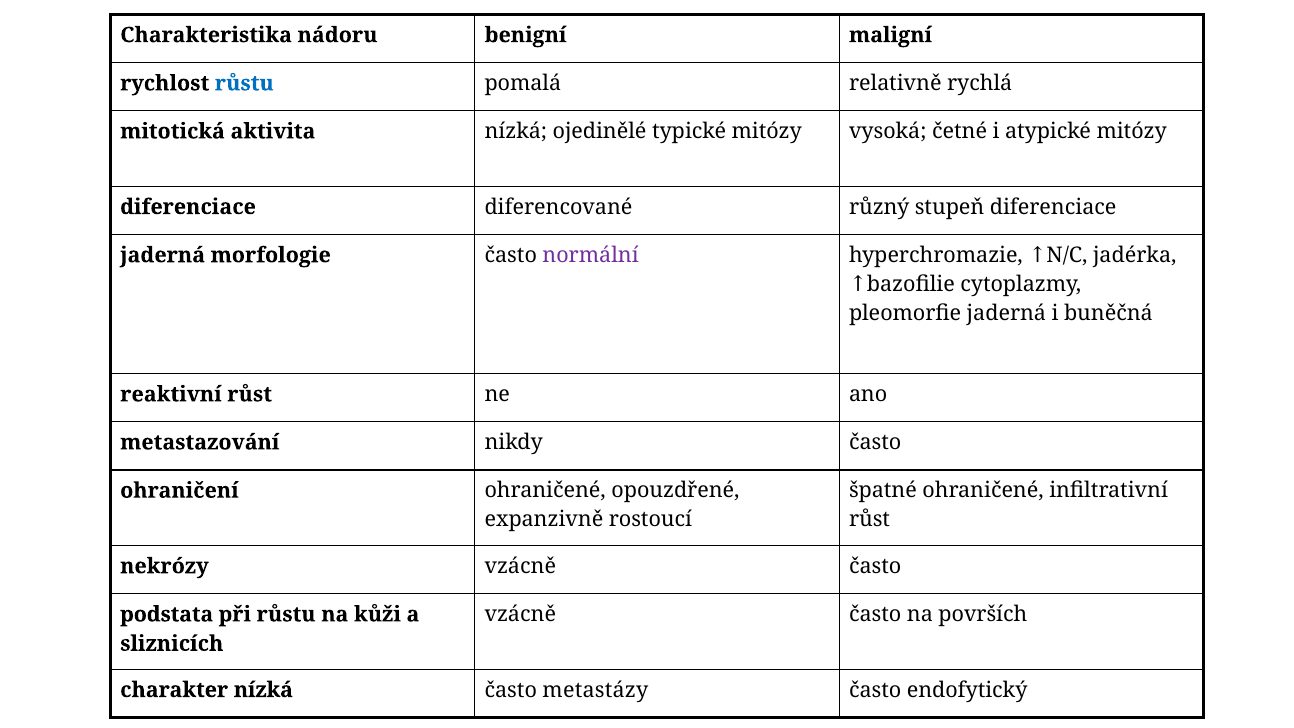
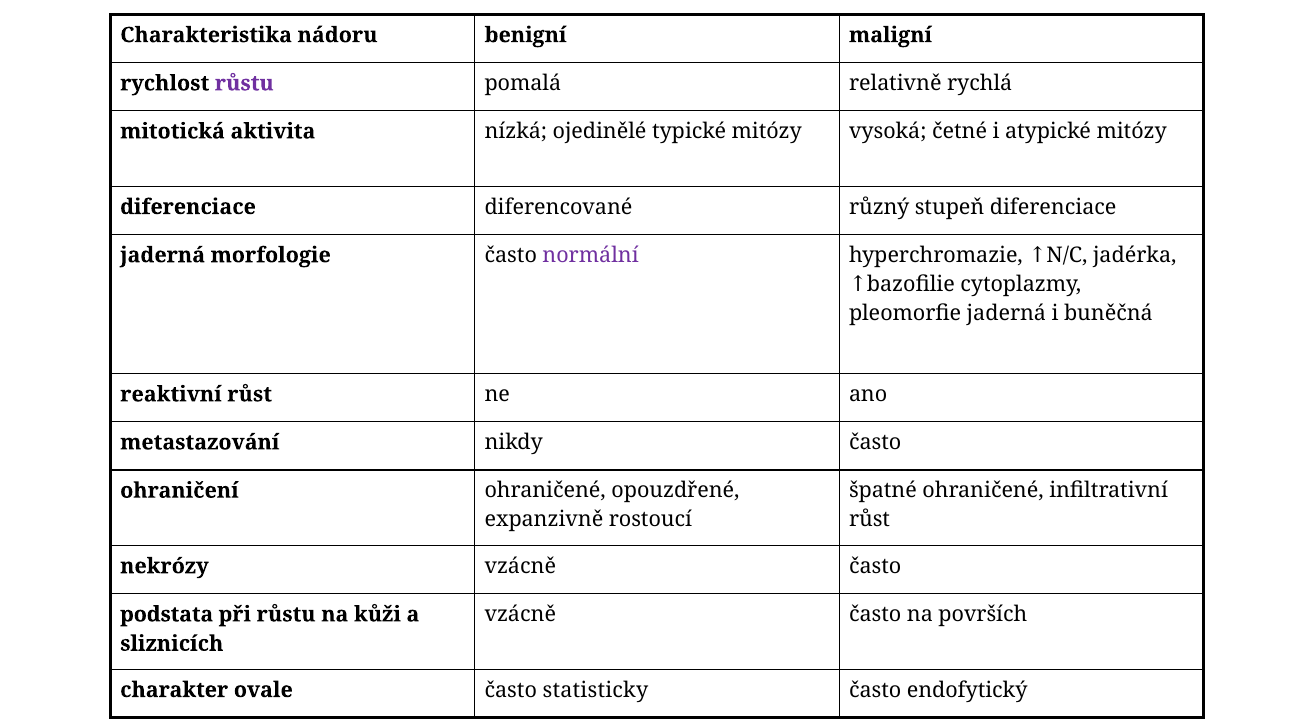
růstu at (244, 83) colour: blue -> purple
charakter nízká: nízká -> ovale
metastázy: metastázy -> statisticky
